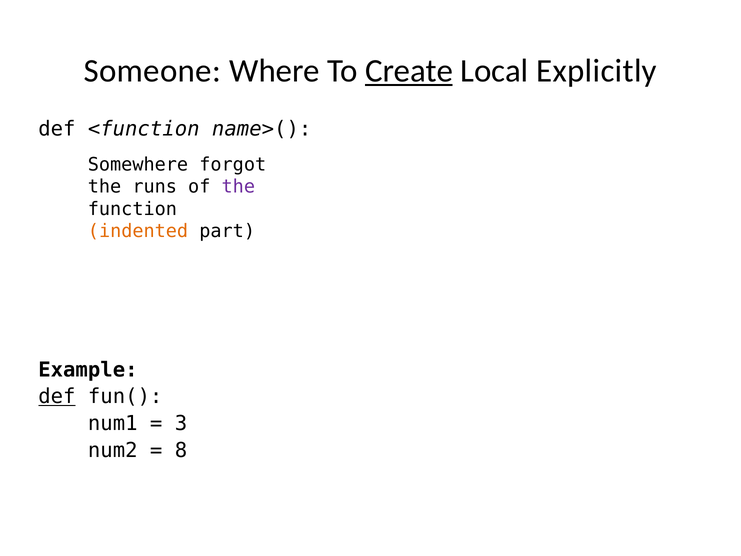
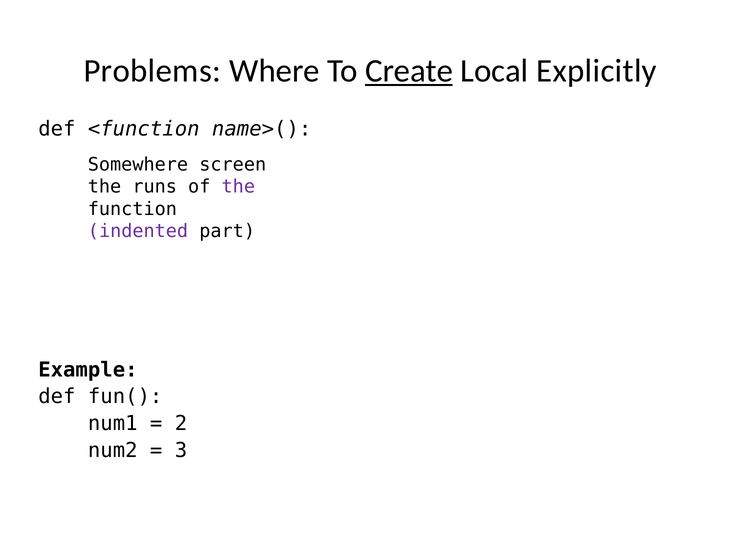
Someone: Someone -> Problems
forgot: forgot -> screen
indented colour: orange -> purple
def at (57, 396) underline: present -> none
3: 3 -> 2
8: 8 -> 3
